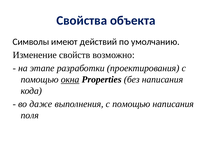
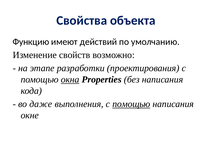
Символы: Символы -> Функцию
помощью at (131, 104) underline: none -> present
поля: поля -> окне
